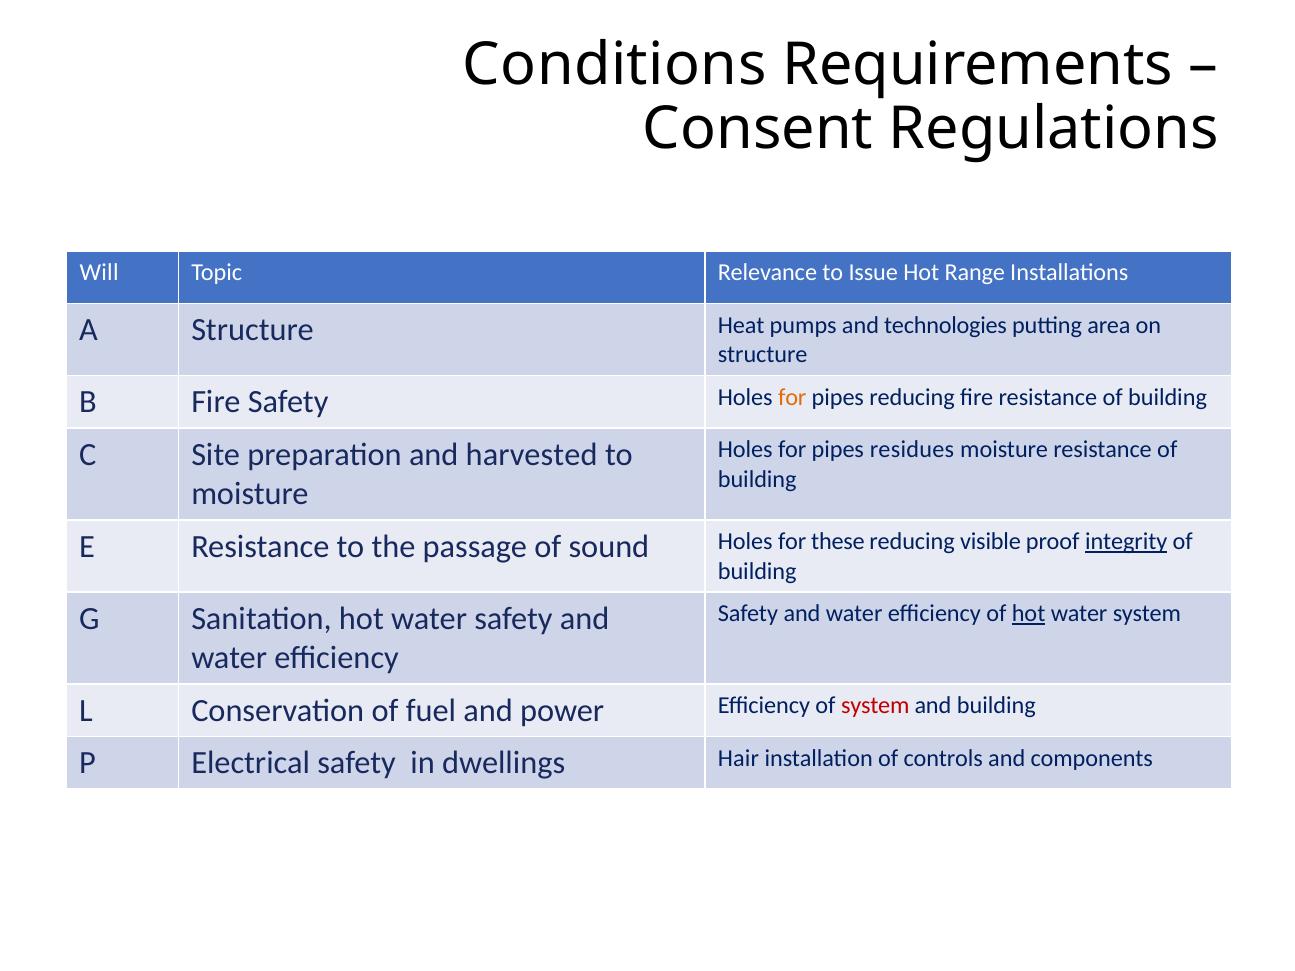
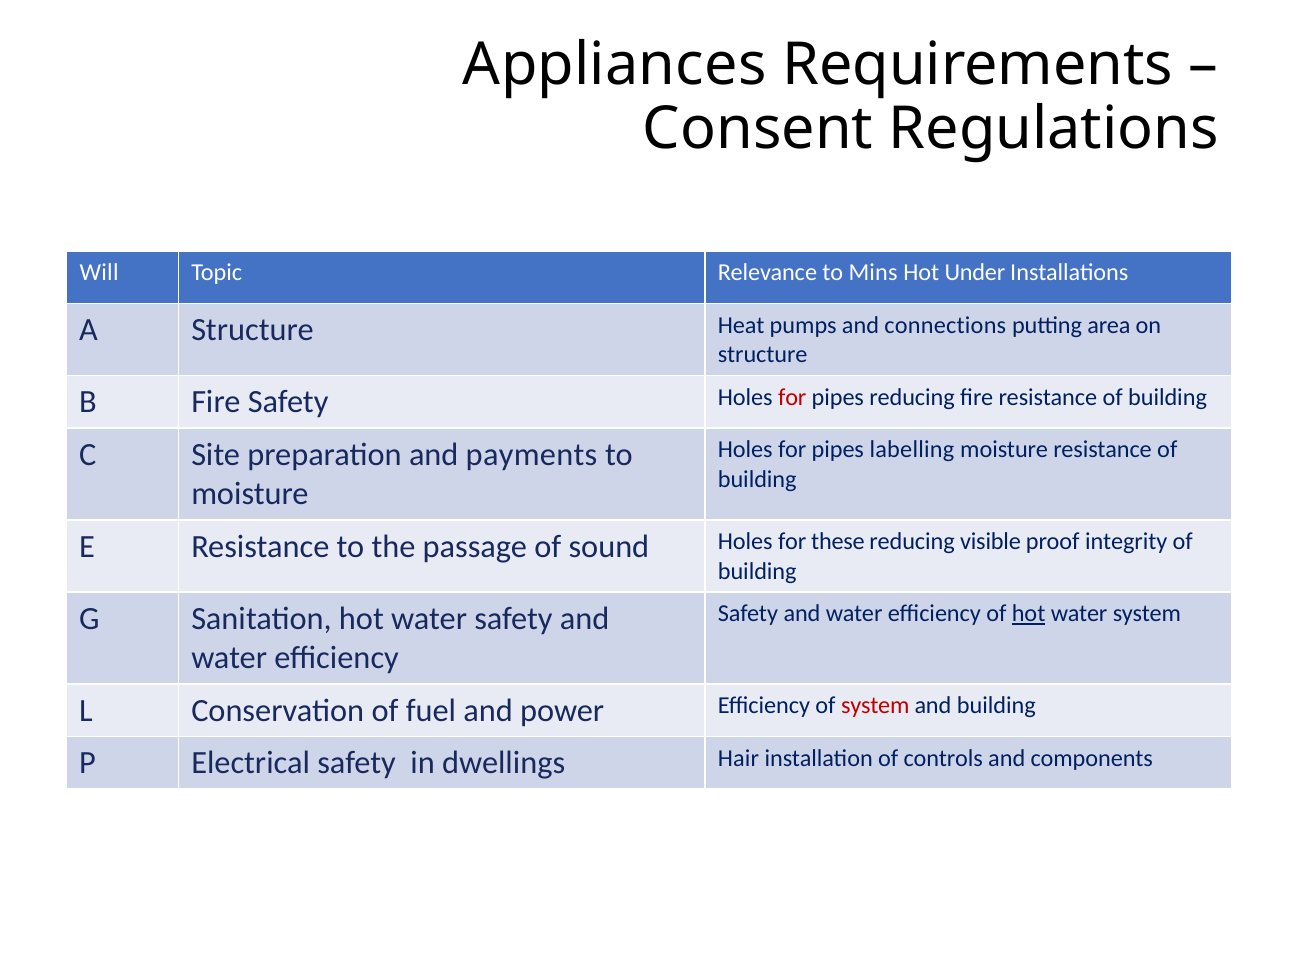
Conditions: Conditions -> Appliances
Issue: Issue -> Mins
Range: Range -> Under
technologies: technologies -> connections
for at (792, 397) colour: orange -> red
residues: residues -> labelling
harvested: harvested -> payments
integrity underline: present -> none
